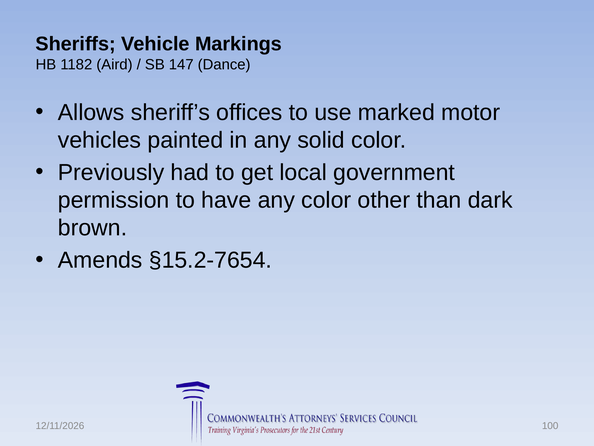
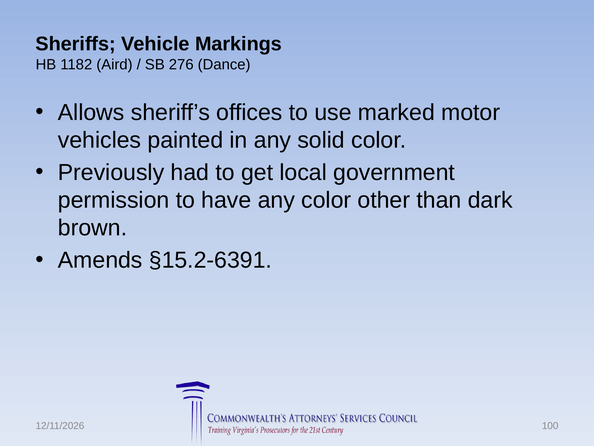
147: 147 -> 276
§15.2-7654: §15.2-7654 -> §15.2-6391
